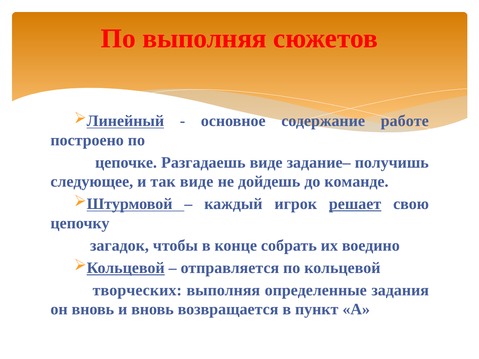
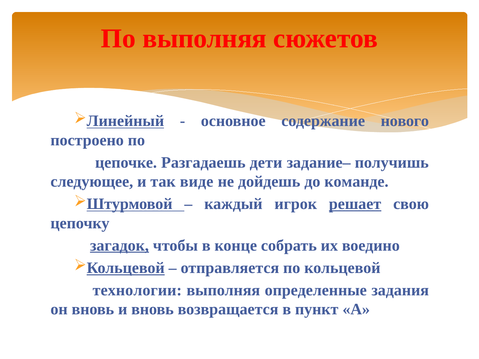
работе: работе -> нового
Разгадаешь виде: виде -> дети
загадок underline: none -> present
творческих: творческих -> технологии
